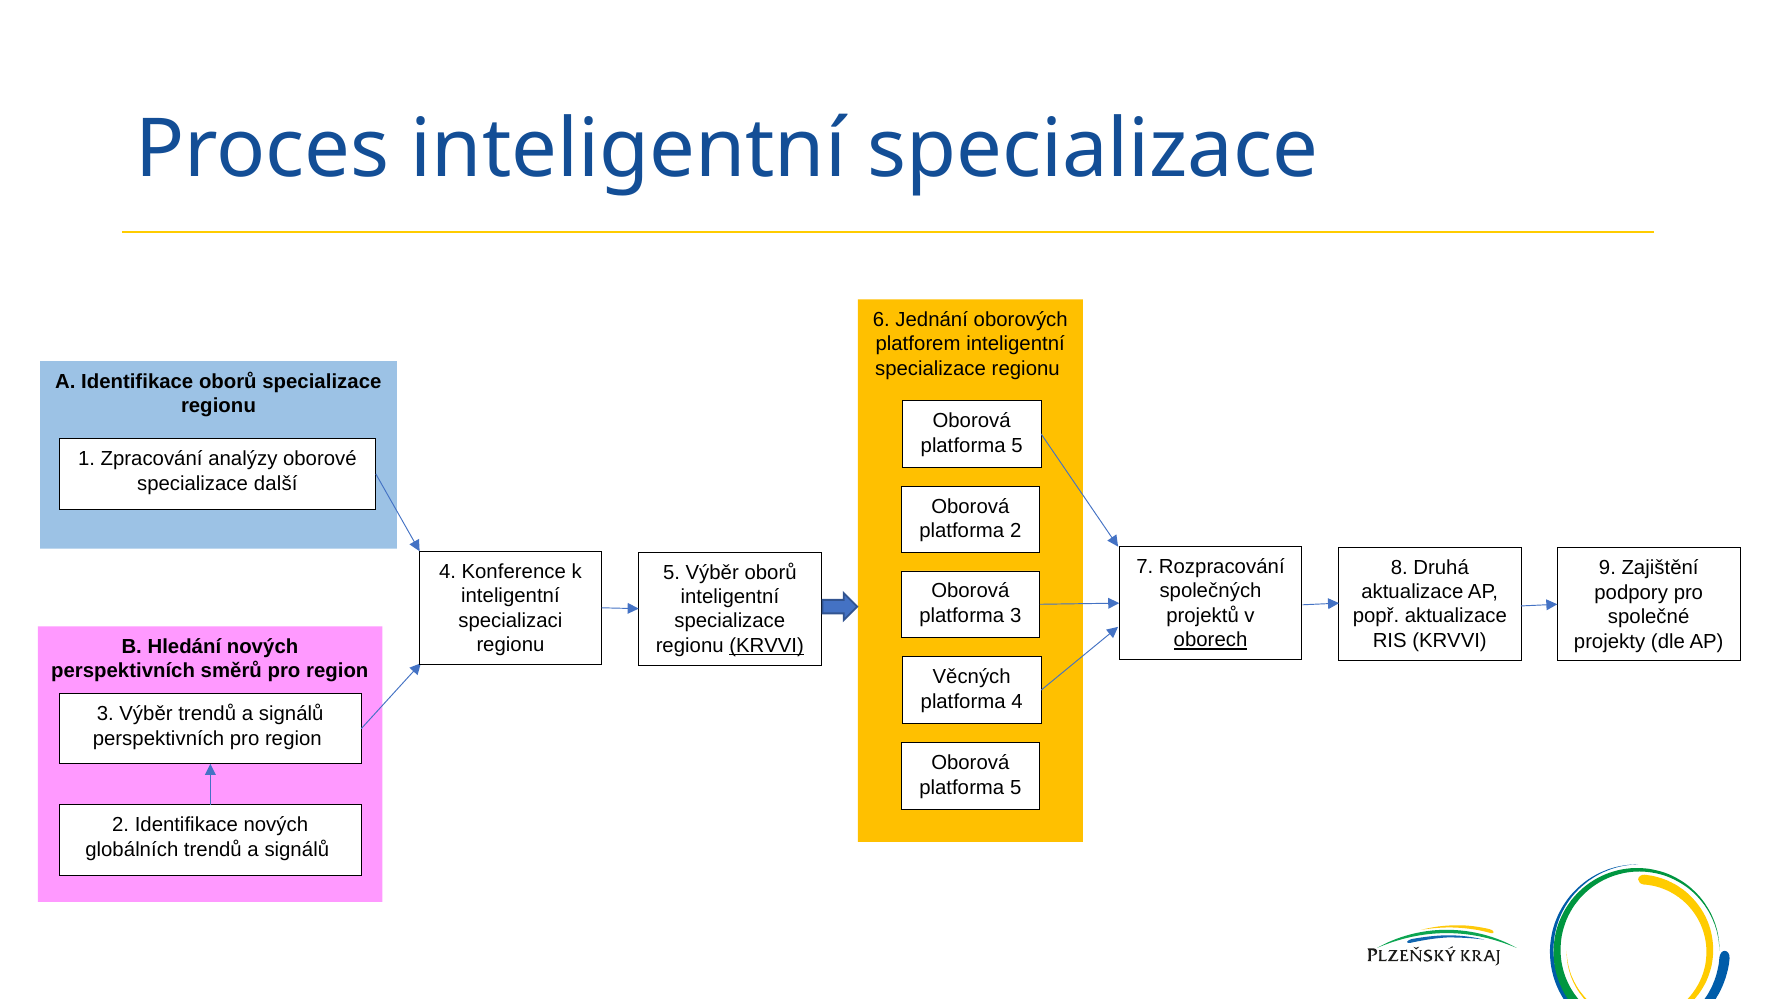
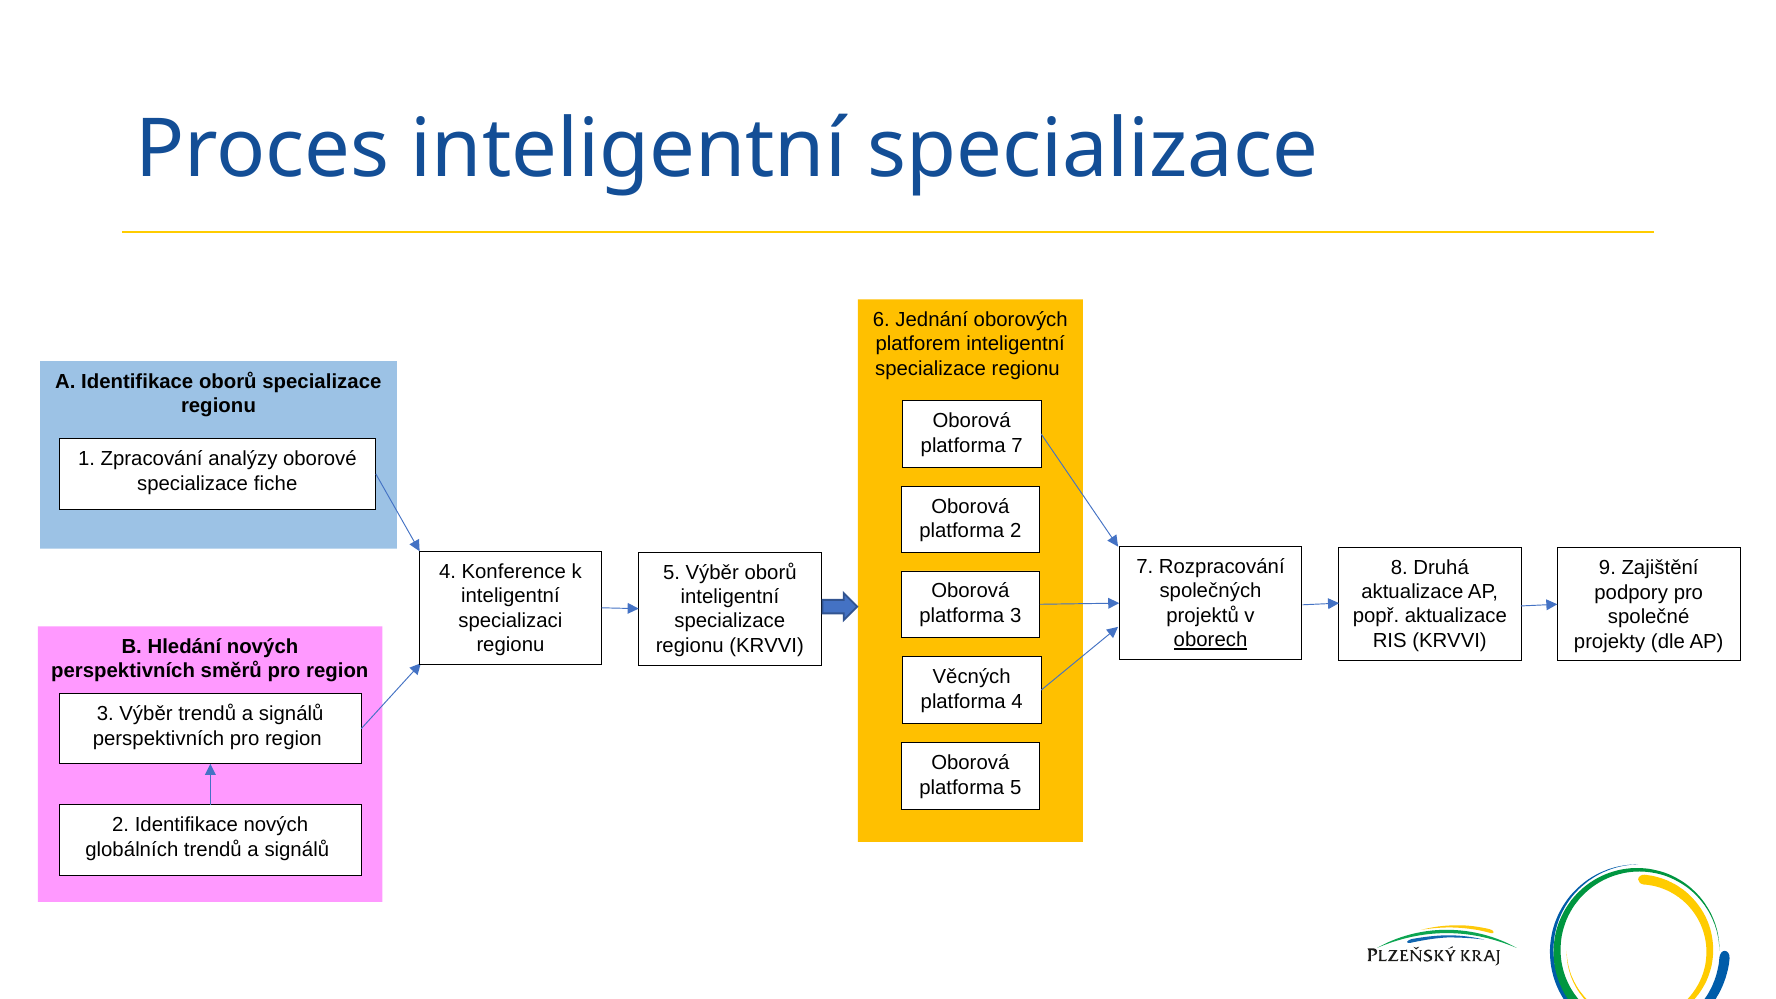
5 at (1017, 445): 5 -> 7
další: další -> fiche
KRVVI at (767, 646) underline: present -> none
